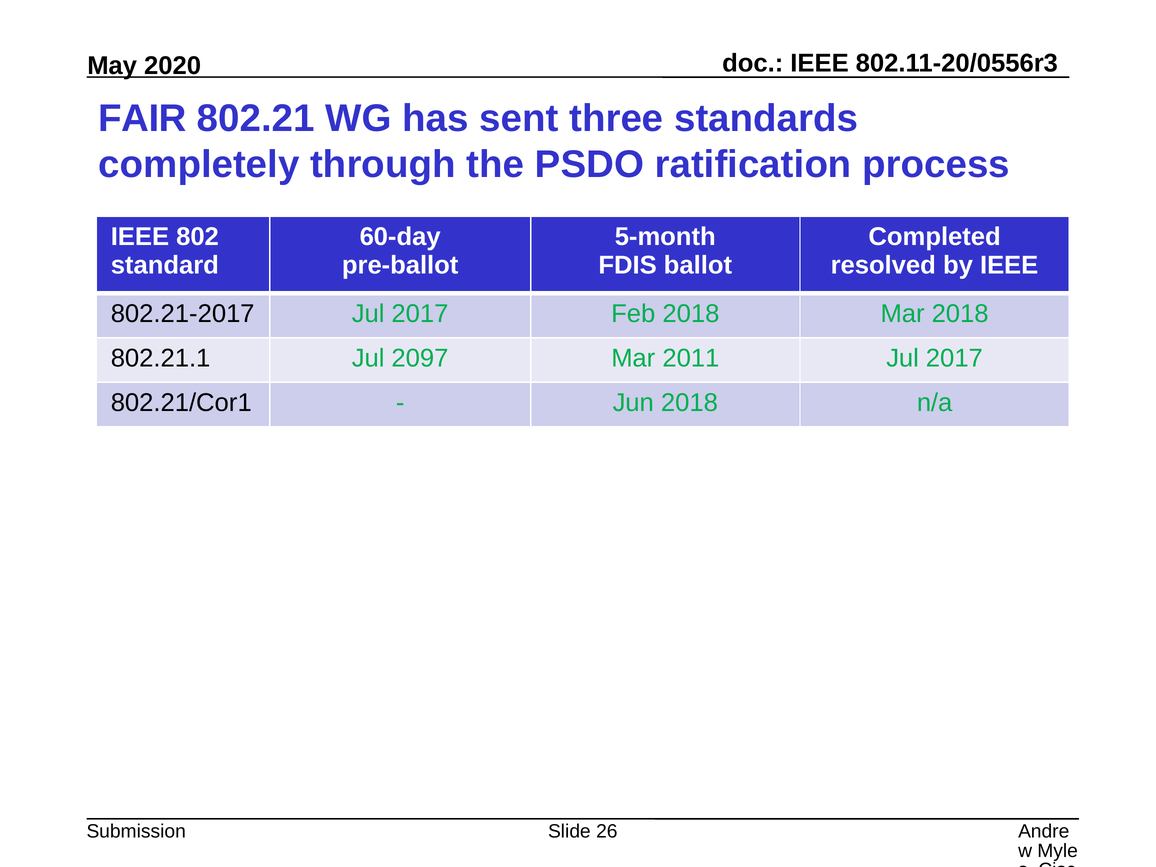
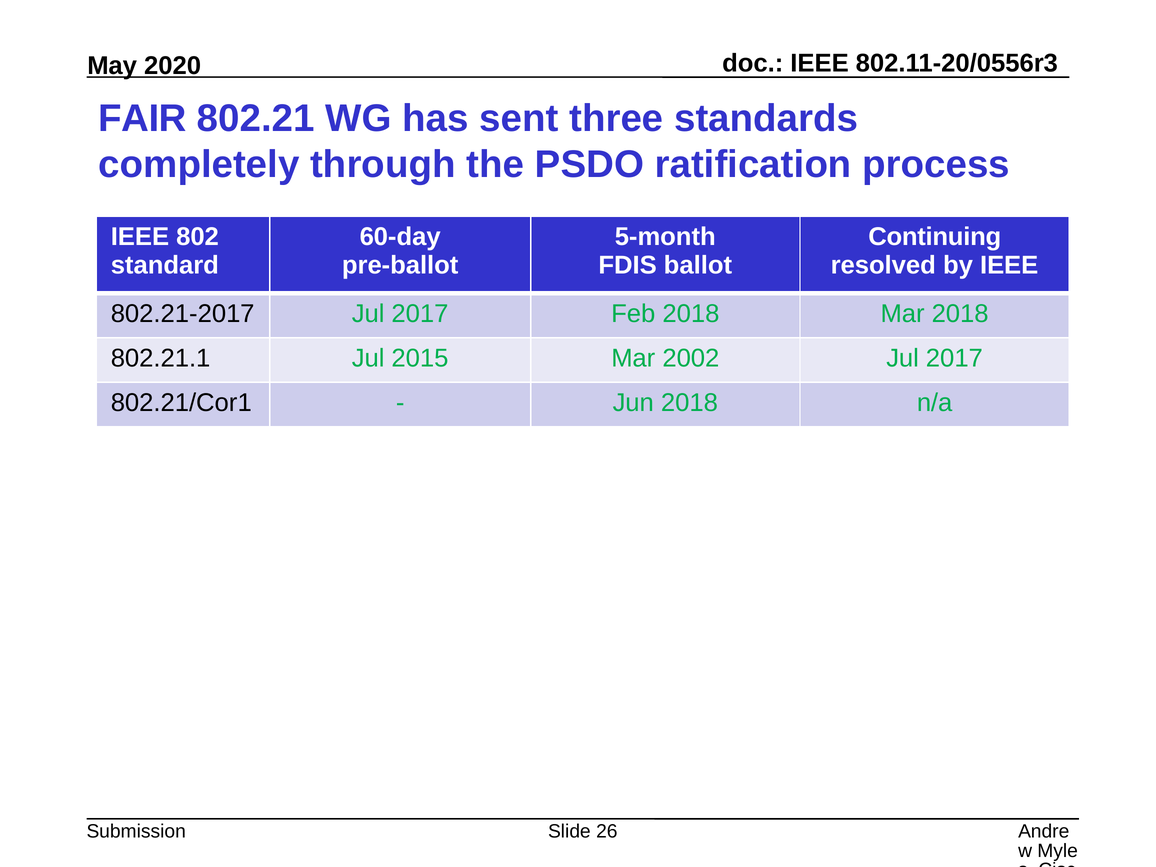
Completed: Completed -> Continuing
2097: 2097 -> 2015
2011: 2011 -> 2002
